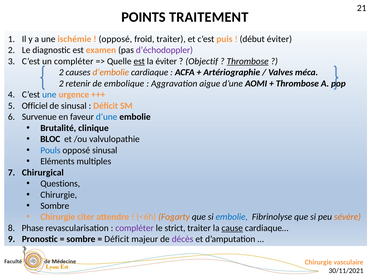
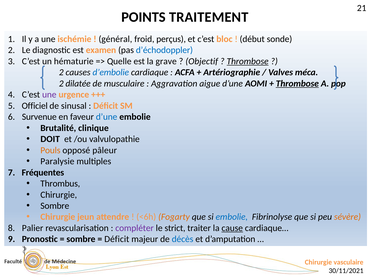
opposé at (115, 39): opposé -> général
froid traiter: traiter -> perçus
puis: puis -> bloc
début éviter: éviter -> sonde
d’échodoppler colour: purple -> blue
un compléter: compléter -> hématurie
est at (139, 61) underline: present -> none
la éviter: éviter -> grave
d’embolie colour: orange -> blue
retenir: retenir -> dilatée
embolique: embolique -> musculaire
Thrombose at (297, 83) underline: none -> present
une at (49, 94) colour: blue -> purple
BLOC: BLOC -> DOIT
Pouls colour: blue -> orange
opposé sinusal: sinusal -> pâleur
Eléments: Eléments -> Paralysie
Chirurgical: Chirurgical -> Fréquentes
Questions: Questions -> Thrombus
citer: citer -> jeun
Phase: Phase -> Palier
décès colour: purple -> blue
